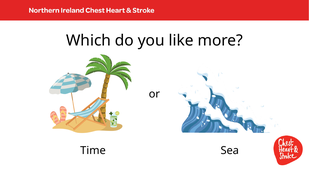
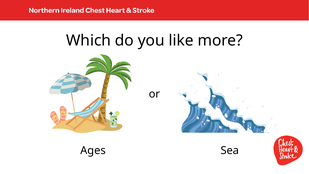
Time: Time -> Ages
